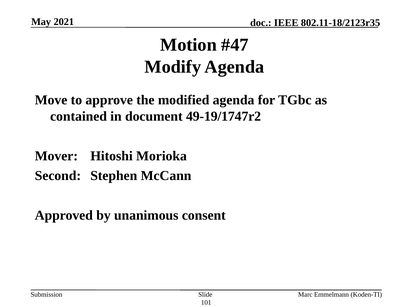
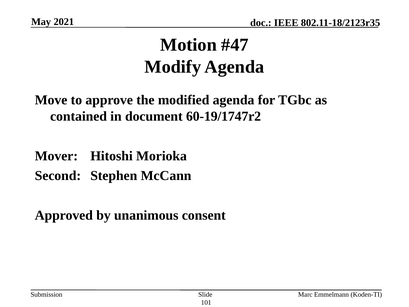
49-19/1747r2: 49-19/1747r2 -> 60-19/1747r2
